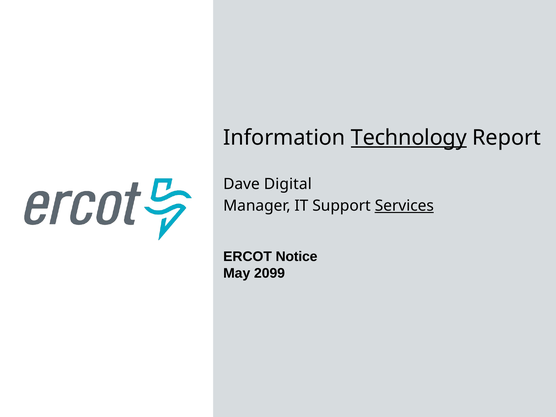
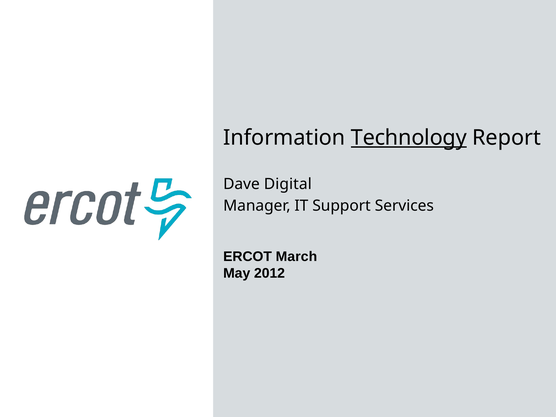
Services underline: present -> none
Notice: Notice -> March
2099: 2099 -> 2012
